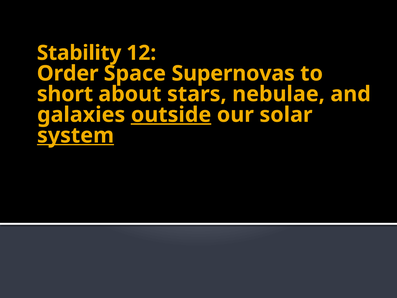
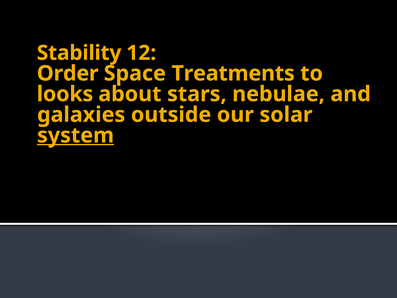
Supernovas: Supernovas -> Treatments
short: short -> looks
outside underline: present -> none
